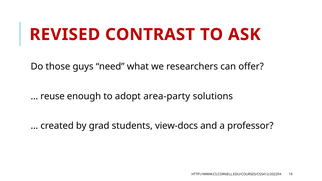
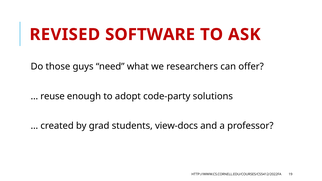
CONTRAST: CONTRAST -> SOFTWARE
area-party: area-party -> code-party
